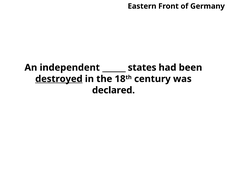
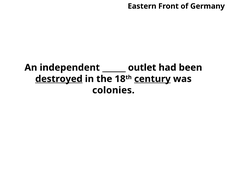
states: states -> outlet
century underline: none -> present
declared: declared -> colonies
